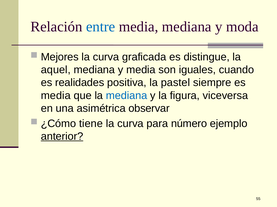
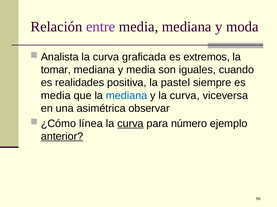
entre colour: blue -> purple
Mejores: Mejores -> Analista
distingue: distingue -> extremos
aquel: aquel -> tomar
y la figura: figura -> curva
tiene: tiene -> línea
curva at (130, 124) underline: none -> present
